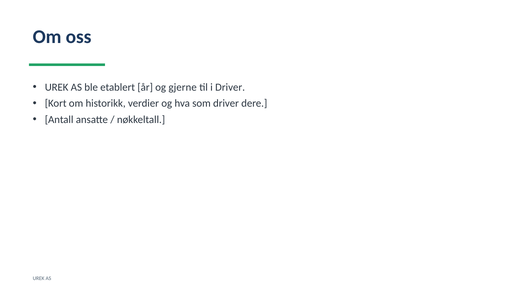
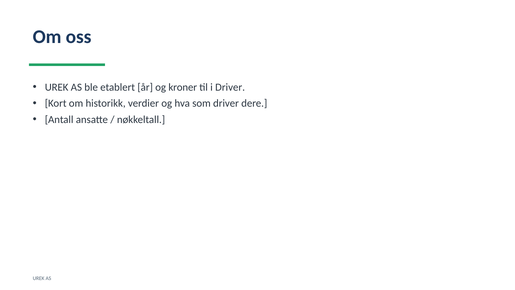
gjerne: gjerne -> kroner
